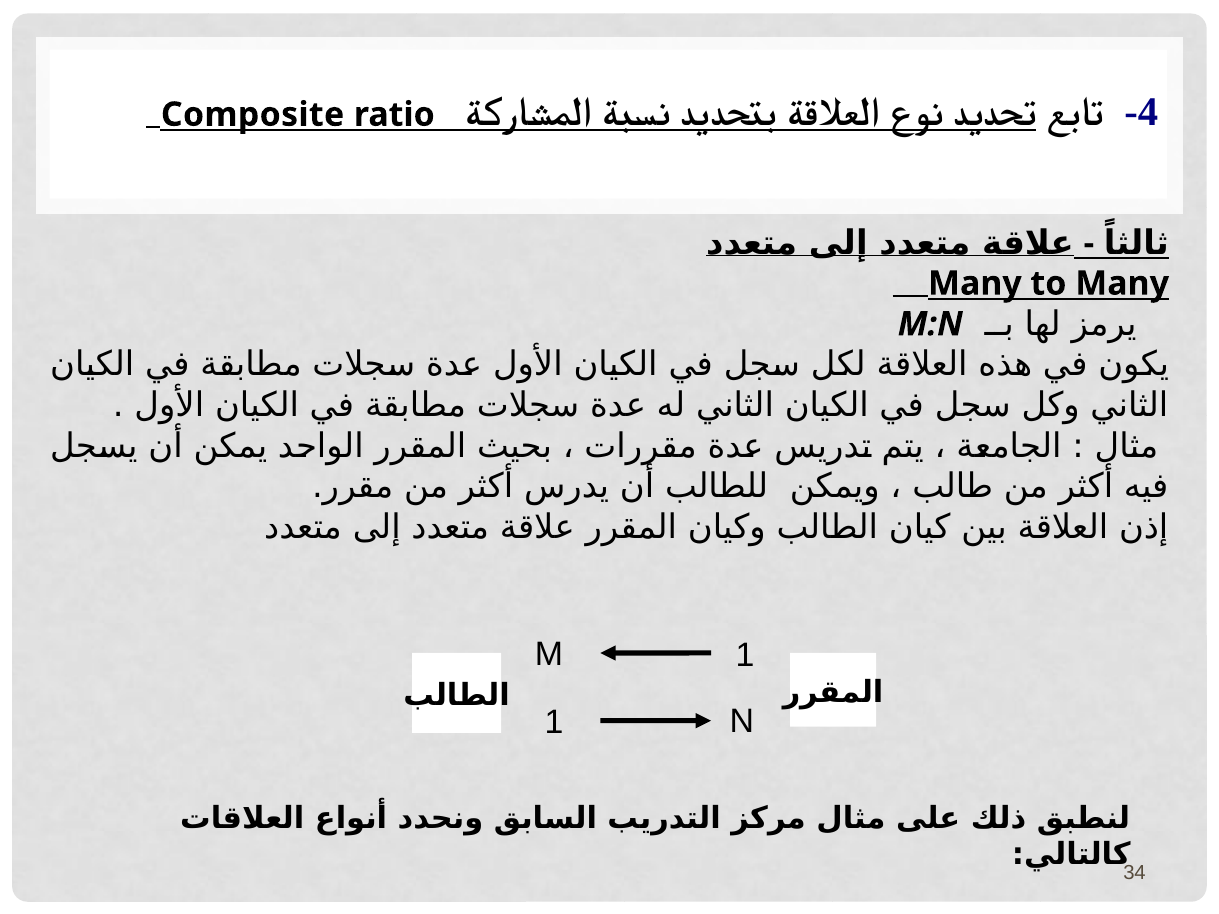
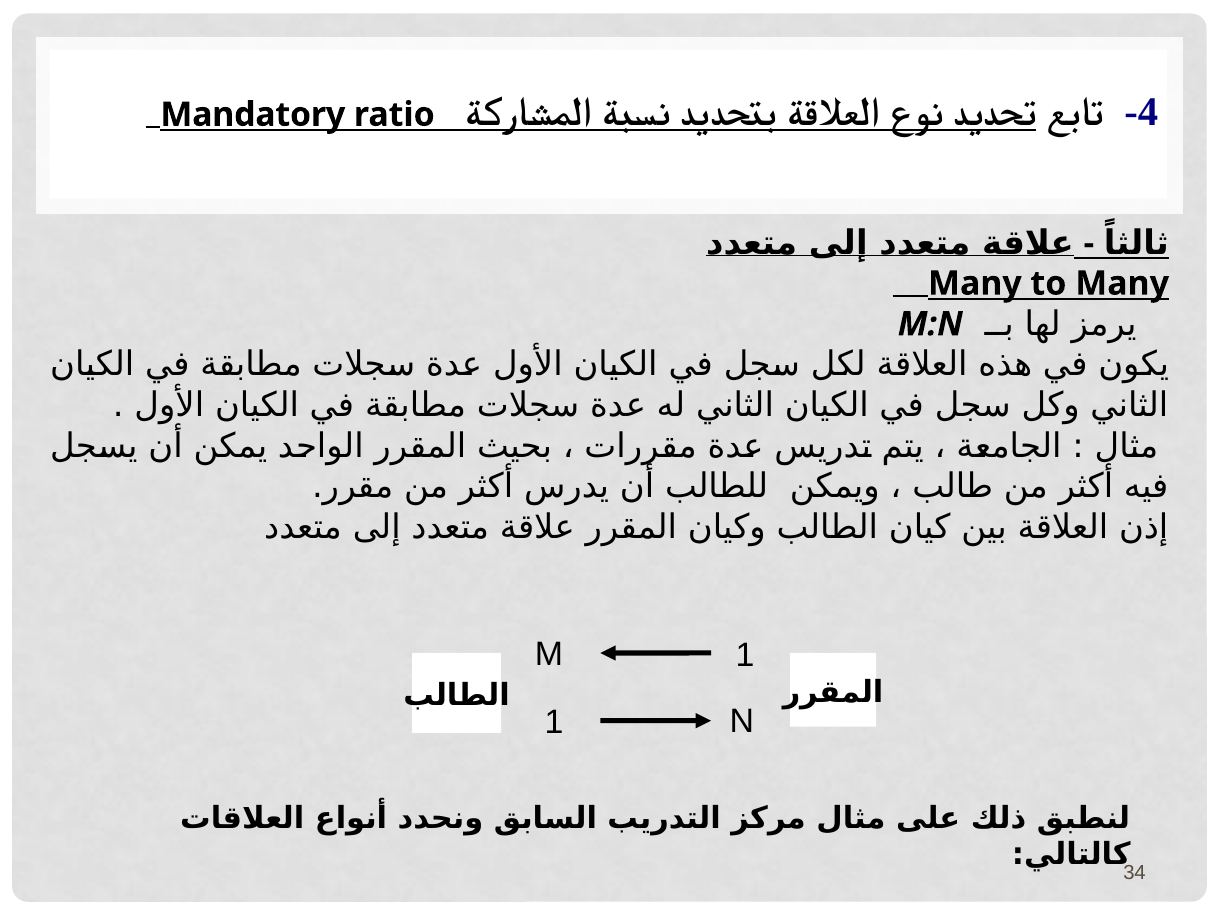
Composite: Composite -> Mandatory
